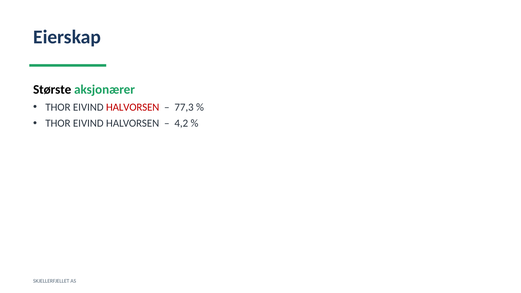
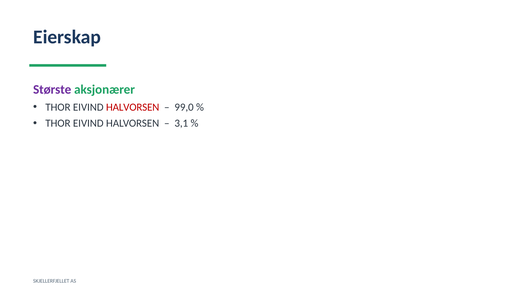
Største colour: black -> purple
77,3: 77,3 -> 99,0
4,2: 4,2 -> 3,1
